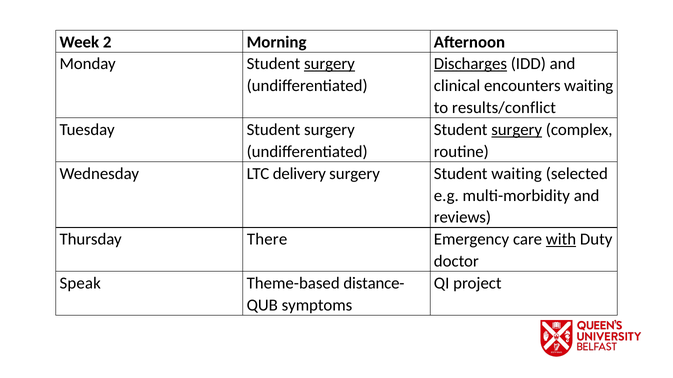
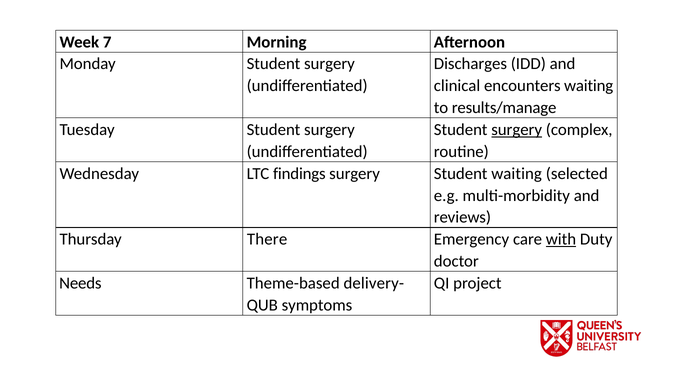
2: 2 -> 7
surgery at (329, 64) underline: present -> none
Discharges underline: present -> none
results/conflict: results/conflict -> results/manage
delivery: delivery -> findings
Speak: Speak -> Needs
distance-: distance- -> delivery-
